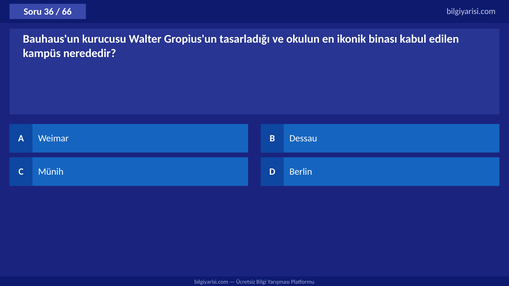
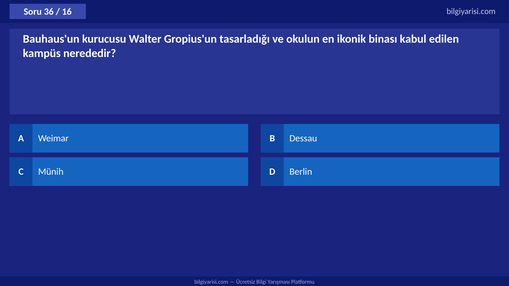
66: 66 -> 16
